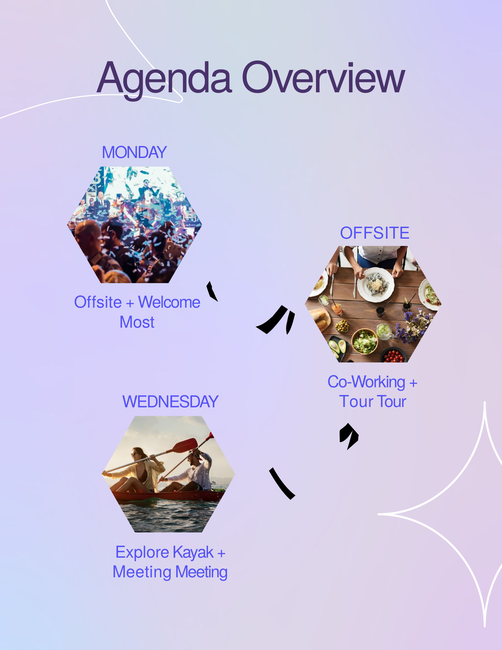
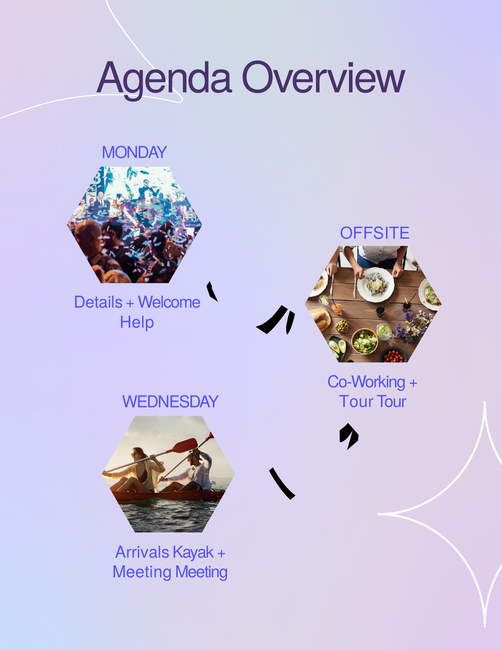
Offsite at (98, 302): Offsite -> Details
Most: Most -> Help
Explore: Explore -> Arrivals
